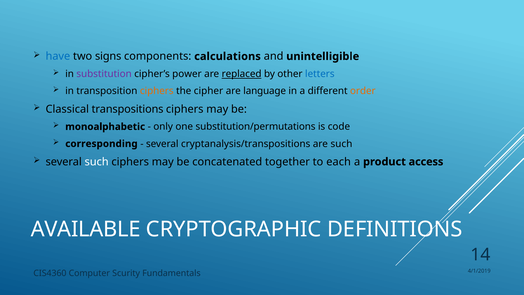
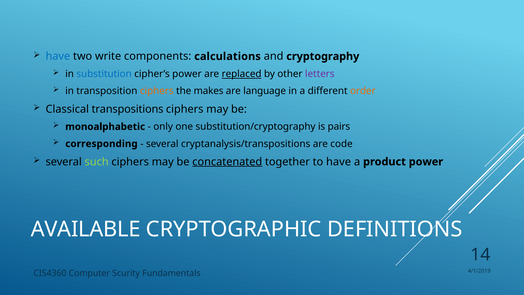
signs: signs -> write
unintelligible: unintelligible -> cryptography
substitution colour: purple -> blue
letters colour: blue -> purple
cipher: cipher -> makes
substitution/permutations: substitution/permutations -> substitution/cryptography
code: code -> pairs
are such: such -> code
such at (97, 162) colour: white -> light green
concatenated underline: none -> present
to each: each -> have
product access: access -> power
